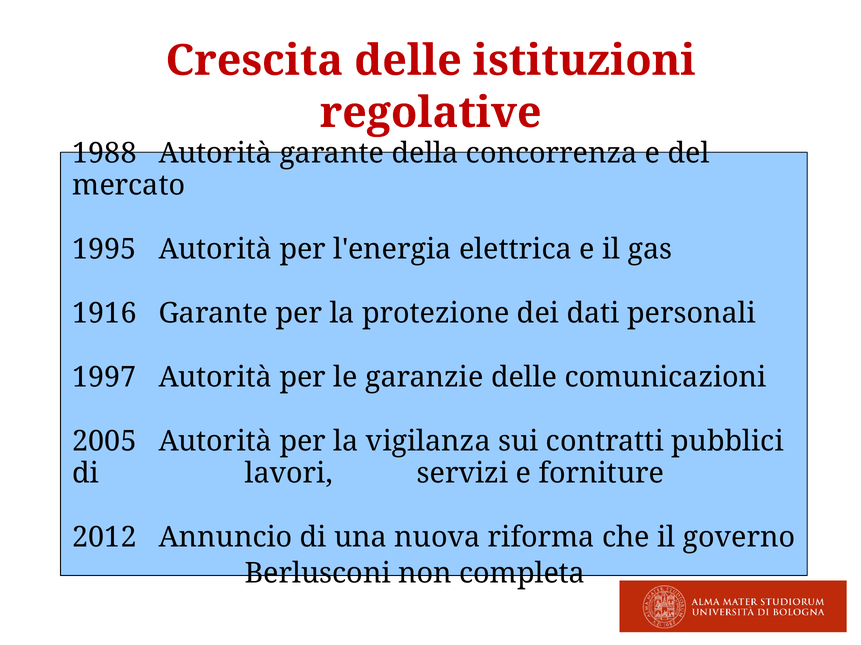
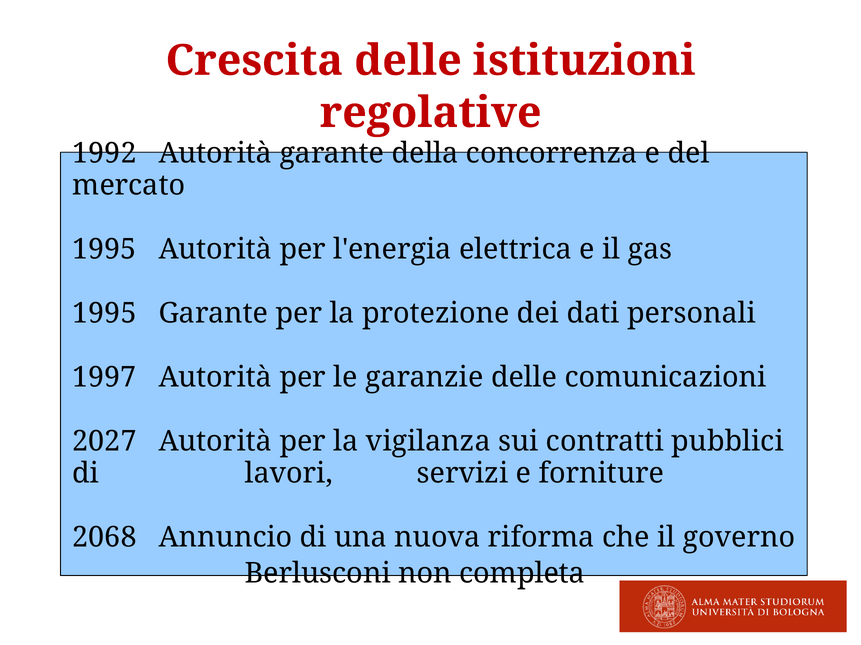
1988: 1988 -> 1992
1916 at (104, 314): 1916 -> 1995
2005: 2005 -> 2027
2012: 2012 -> 2068
